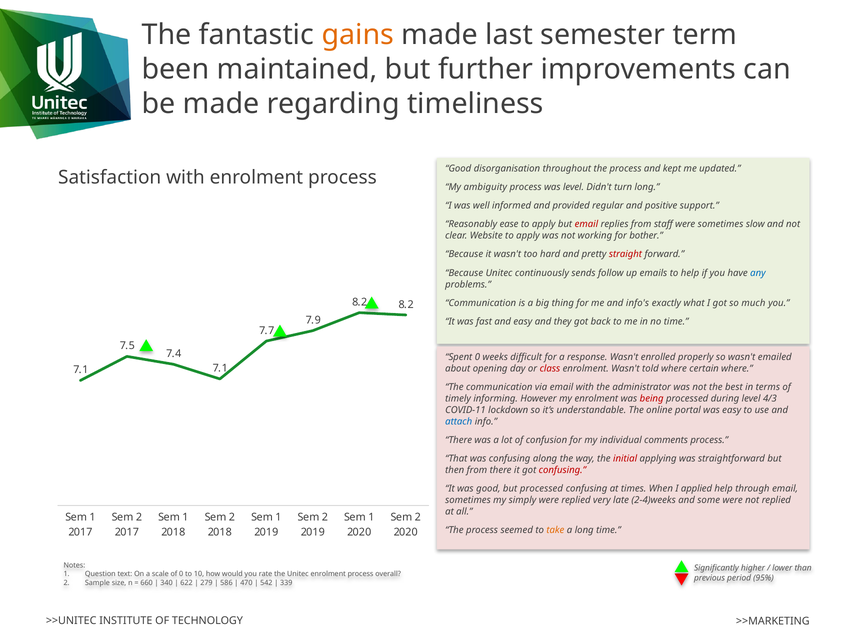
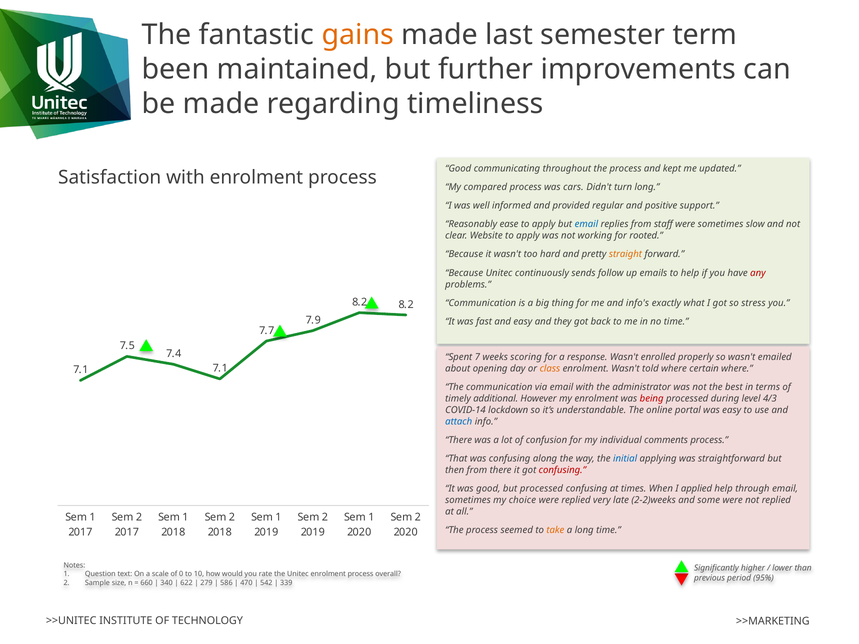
disorganisation: disorganisation -> communicating
ambiguity: ambiguity -> compared
was level: level -> cars
email at (586, 224) colour: red -> blue
bother: bother -> rooted
straight colour: red -> orange
any colour: blue -> red
much: much -> stress
Spent 0: 0 -> 7
difficult: difficult -> scoring
class colour: red -> orange
informing: informing -> additional
COVID-11: COVID-11 -> COVID-14
initial colour: red -> blue
simply: simply -> choice
2-4)weeks: 2-4)weeks -> 2-2)weeks
